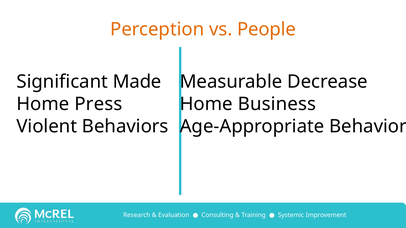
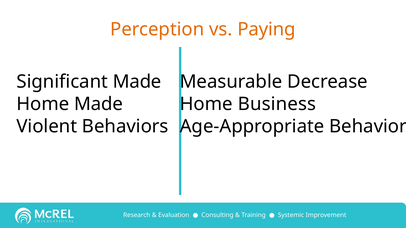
People: People -> Paying
Home Press: Press -> Made
